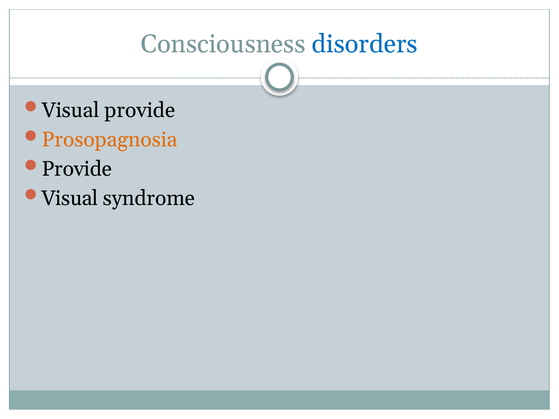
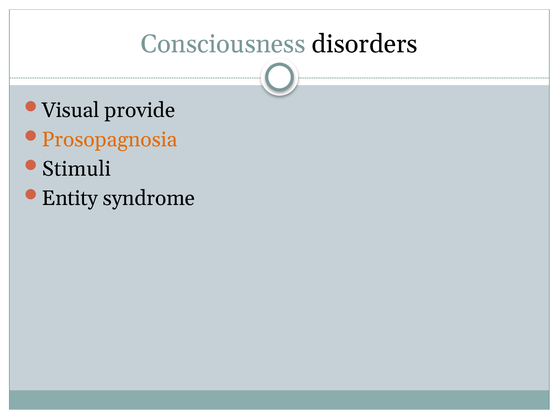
disorders colour: blue -> black
Provide at (77, 169): Provide -> Stimuli
Visual at (70, 198): Visual -> Entity
